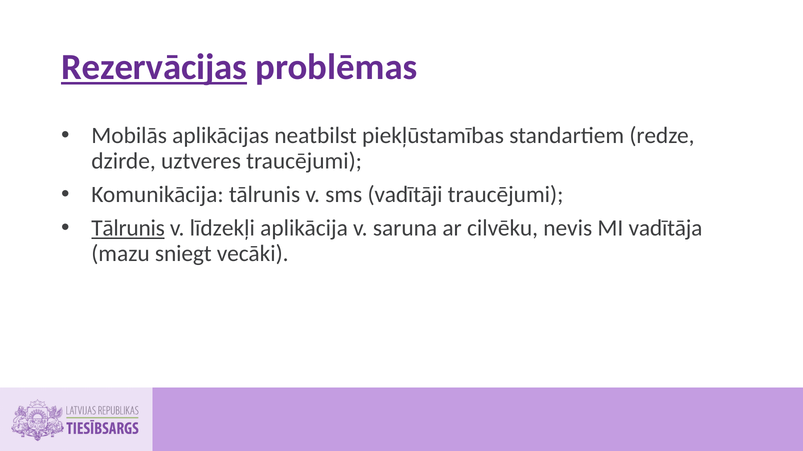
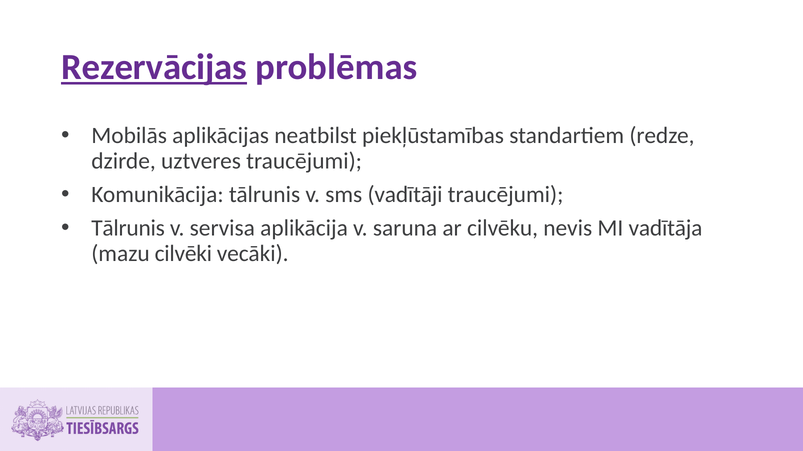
Tālrunis at (128, 228) underline: present -> none
līdzekļi: līdzekļi -> servisa
sniegt: sniegt -> cilvēki
